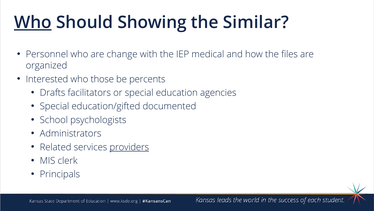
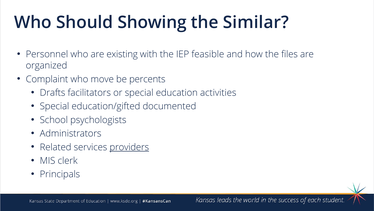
Who at (33, 22) underline: present -> none
change: change -> existing
medical: medical -> feasible
Interested: Interested -> Complaint
those: those -> move
agencies: agencies -> activities
